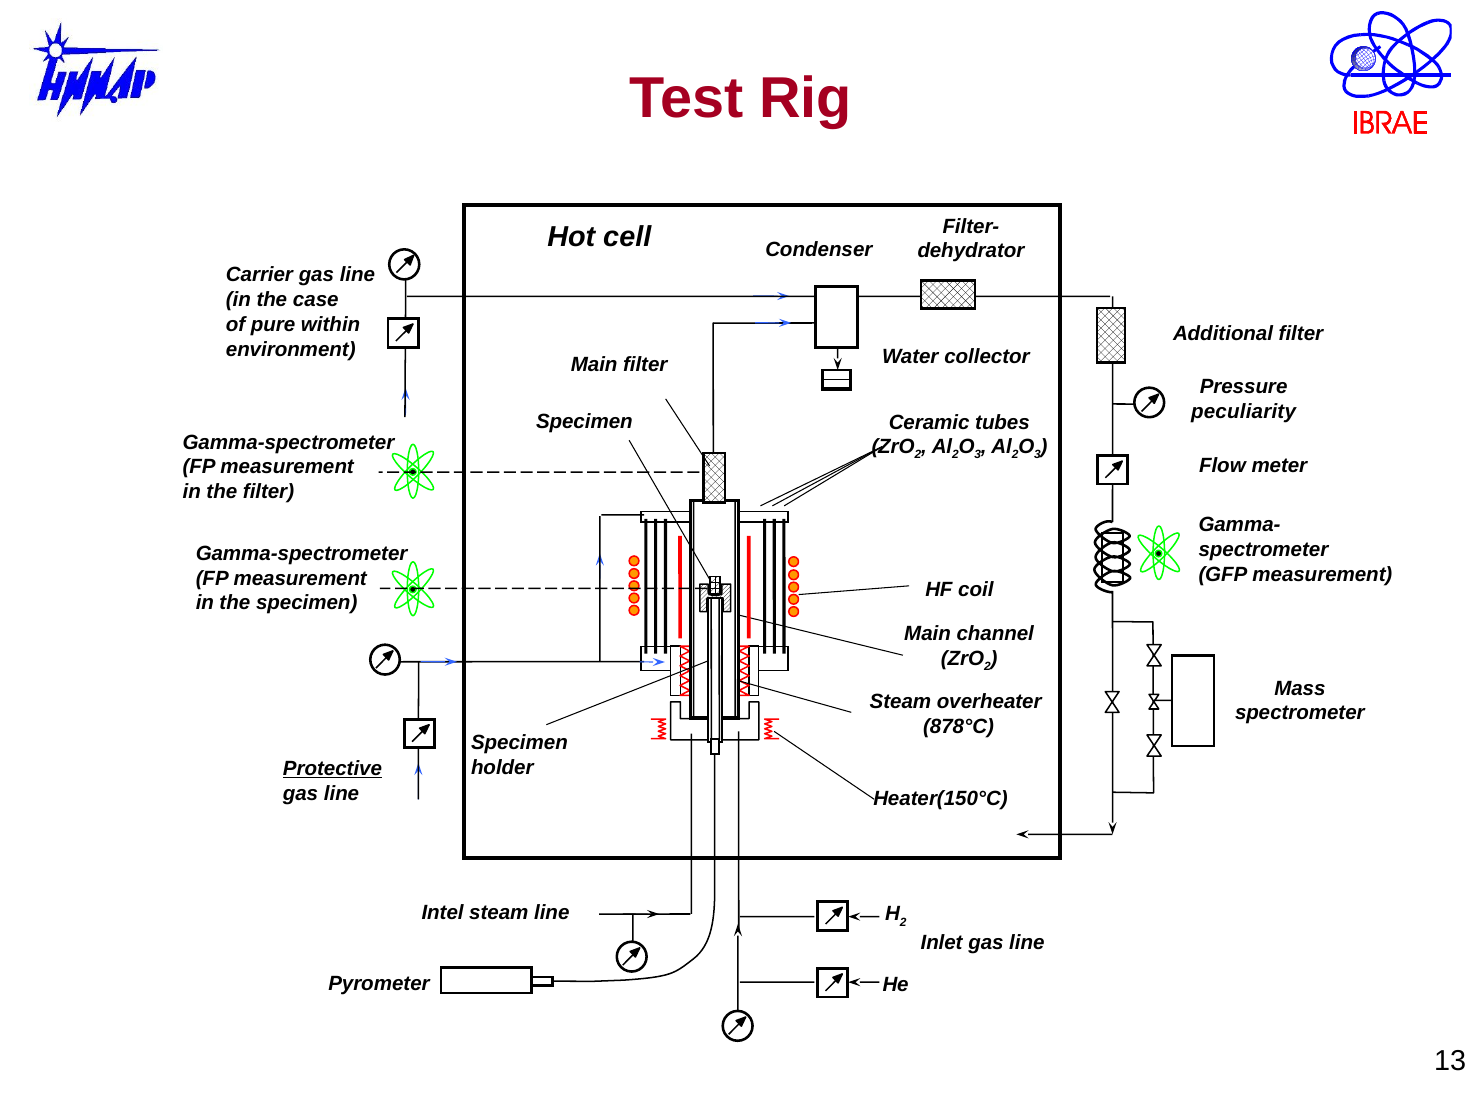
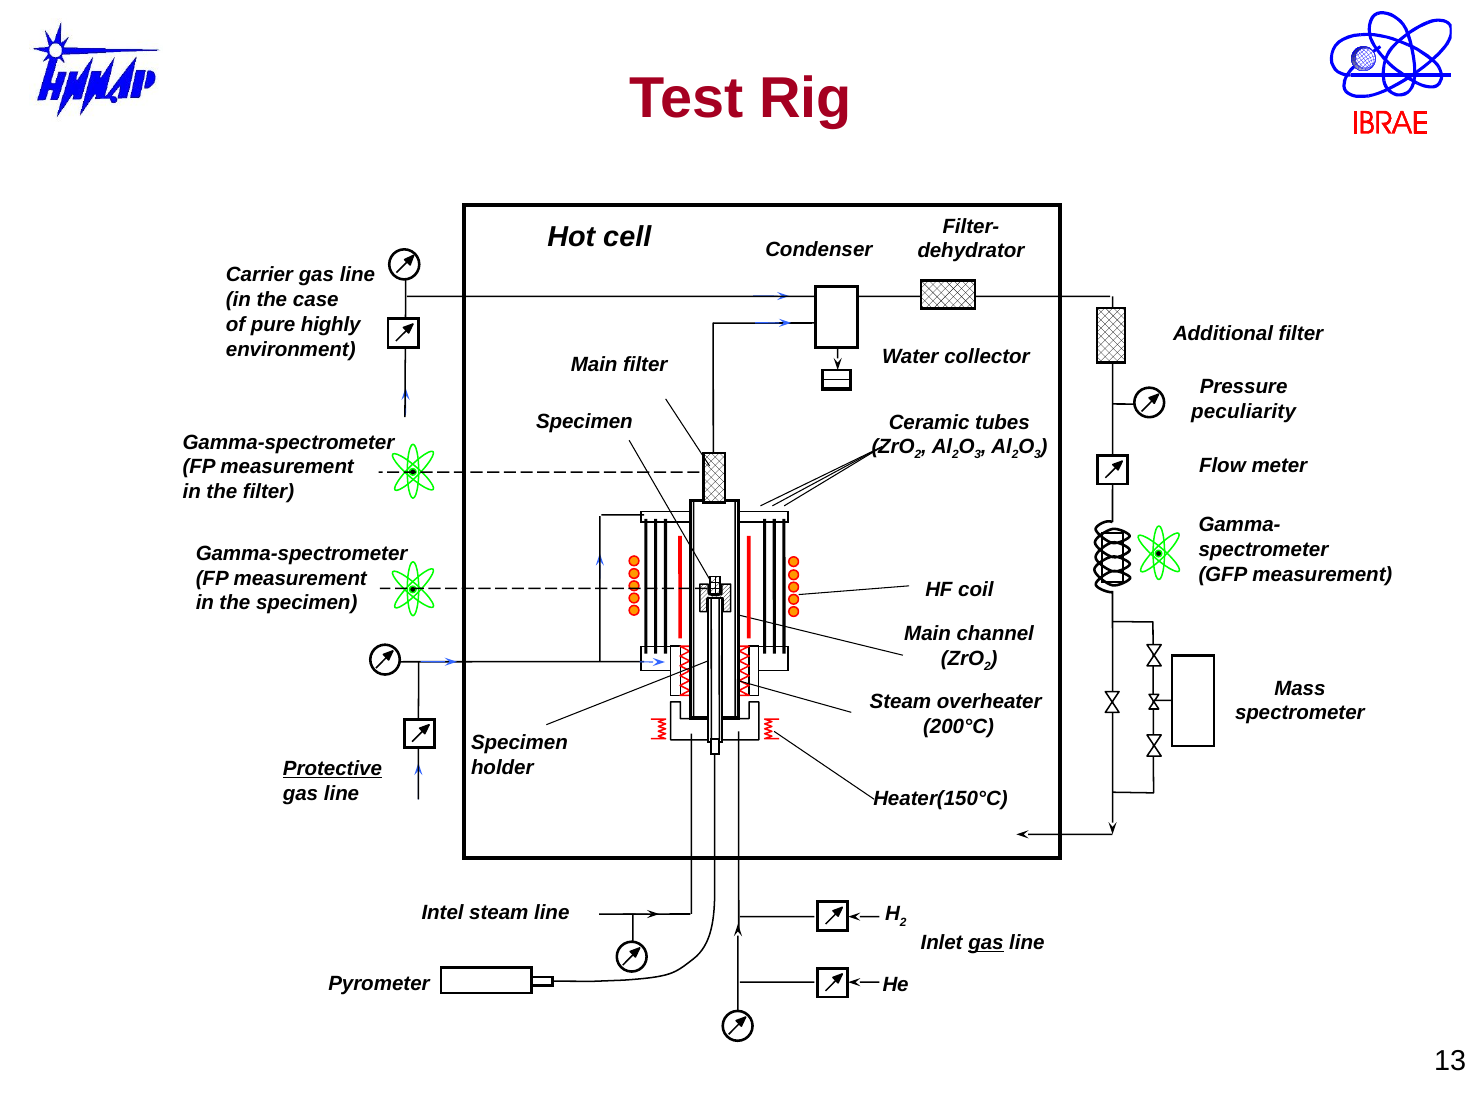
within: within -> highly
878°С: 878°С -> 200°С
gas at (986, 943) underline: none -> present
